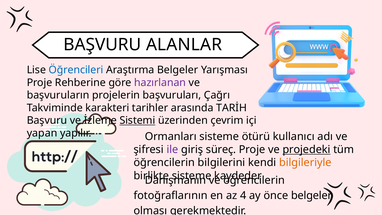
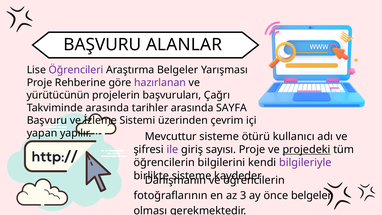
Öğrencileri colour: blue -> purple
başvuruların: başvuruların -> yürütücünün
Takviminde karakteri: karakteri -> arasında
TARİH: TARİH -> SAYFA
Sistemi underline: present -> none
Ormanları: Ormanları -> Mevcuttur
süreç: süreç -> sayısı
bilgileriyle colour: orange -> purple
4: 4 -> 3
